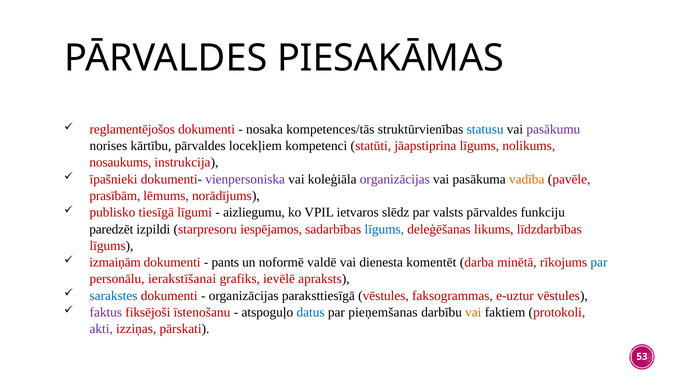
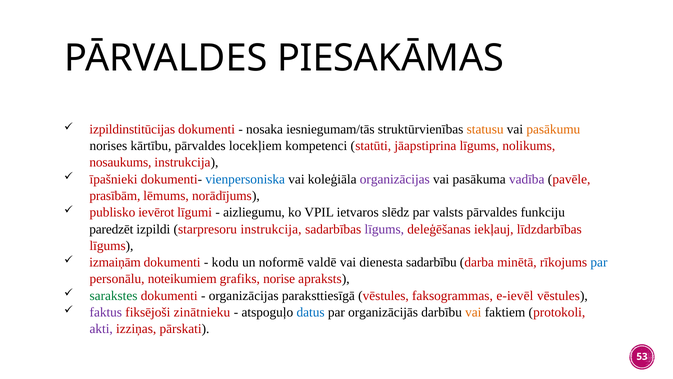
reglamentējošos: reglamentējošos -> izpildinstitūcijas
kompetences/tās: kompetences/tās -> iesniegumam/tās
statusu colour: blue -> orange
pasākumu colour: purple -> orange
vienpersoniska colour: purple -> blue
vadība colour: orange -> purple
tiesīgā: tiesīgā -> ievērot
starpresoru iespējamos: iespējamos -> instrukcija
līgums at (384, 229) colour: blue -> purple
likums: likums -> iekļauj
pants: pants -> kodu
komentēt: komentēt -> sadarbību
ierakstīšanai: ierakstīšanai -> noteikumiem
ievēlē: ievēlē -> norise
sarakstes colour: blue -> green
e-uztur: e-uztur -> e-ievēl
īstenošanu: īstenošanu -> zinātnieku
pieņemšanas: pieņemšanas -> organizācijās
